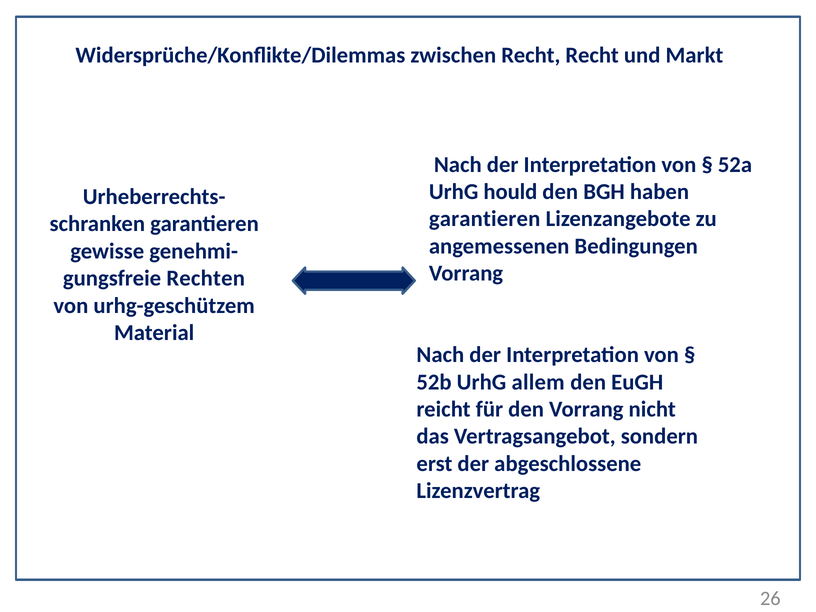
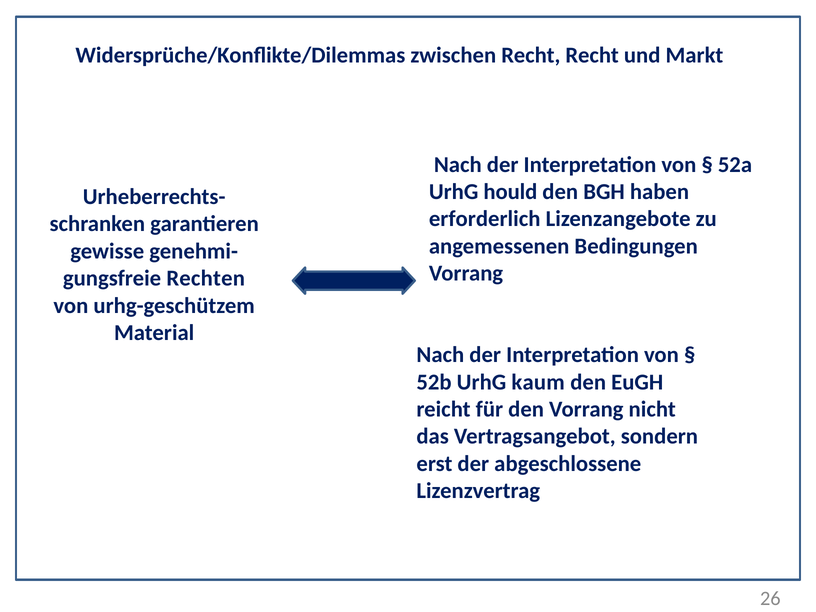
garantieren at (485, 219): garantieren -> erforderlich
allem: allem -> kaum
